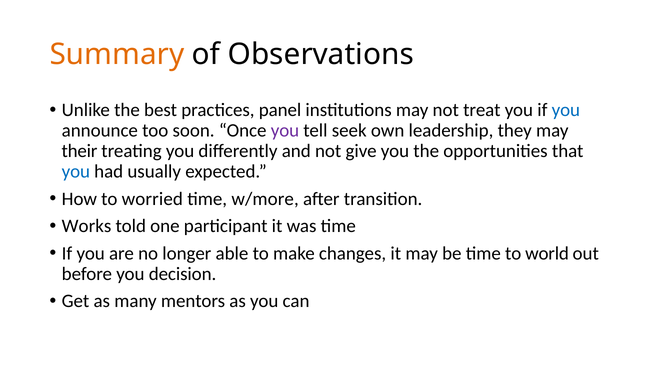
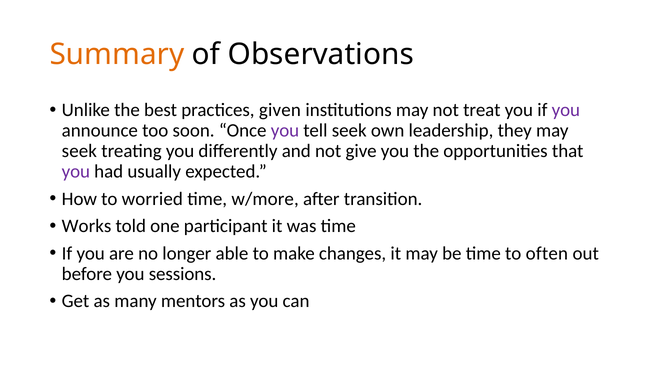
panel: panel -> given
you at (566, 110) colour: blue -> purple
their at (79, 151): their -> seek
you at (76, 171) colour: blue -> purple
world: world -> often
decision: decision -> sessions
